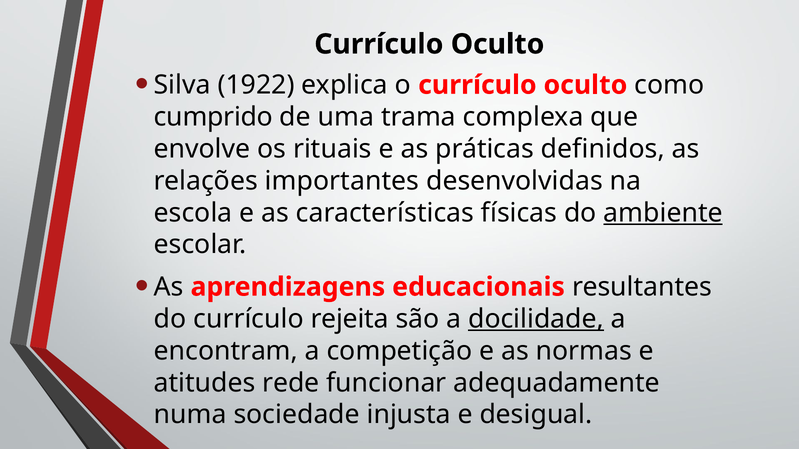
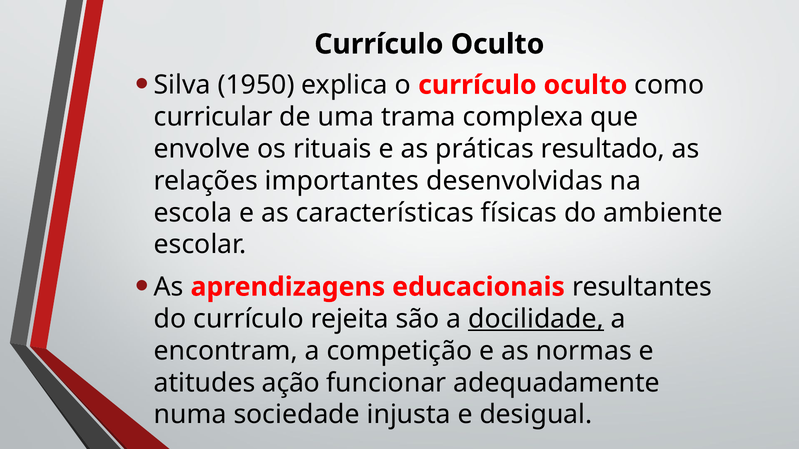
1922: 1922 -> 1950
cumprido: cumprido -> curricular
definidos: definidos -> resultado
ambiente underline: present -> none
rede: rede -> ação
